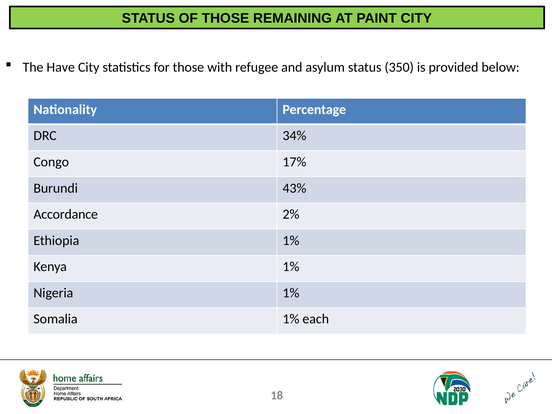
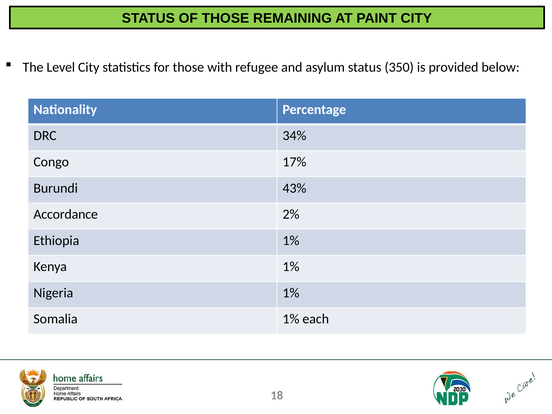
Have: Have -> Level
